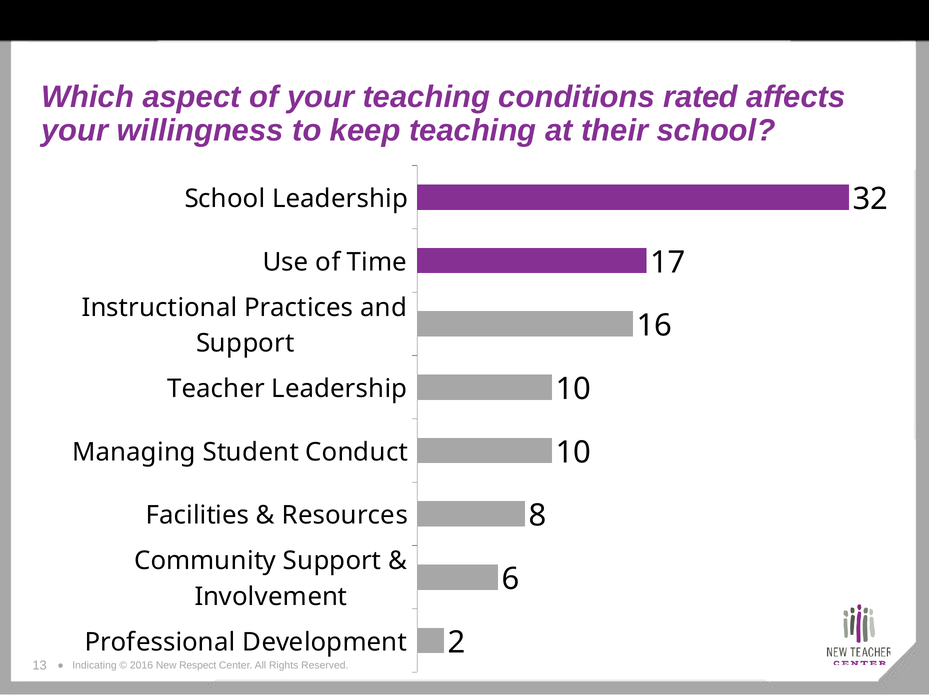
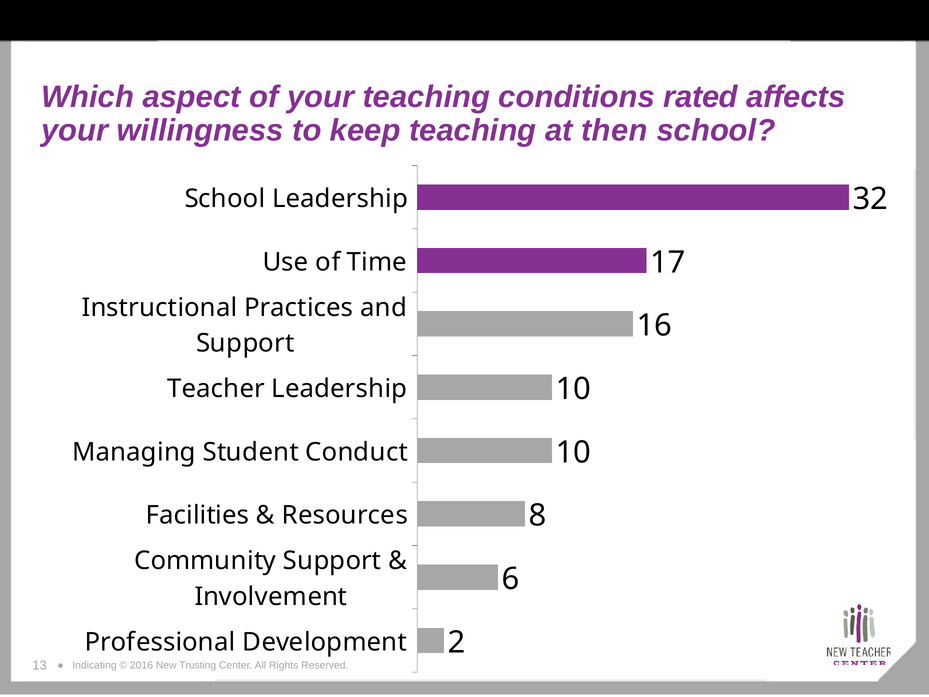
their: their -> then
Respect: Respect -> Trusting
